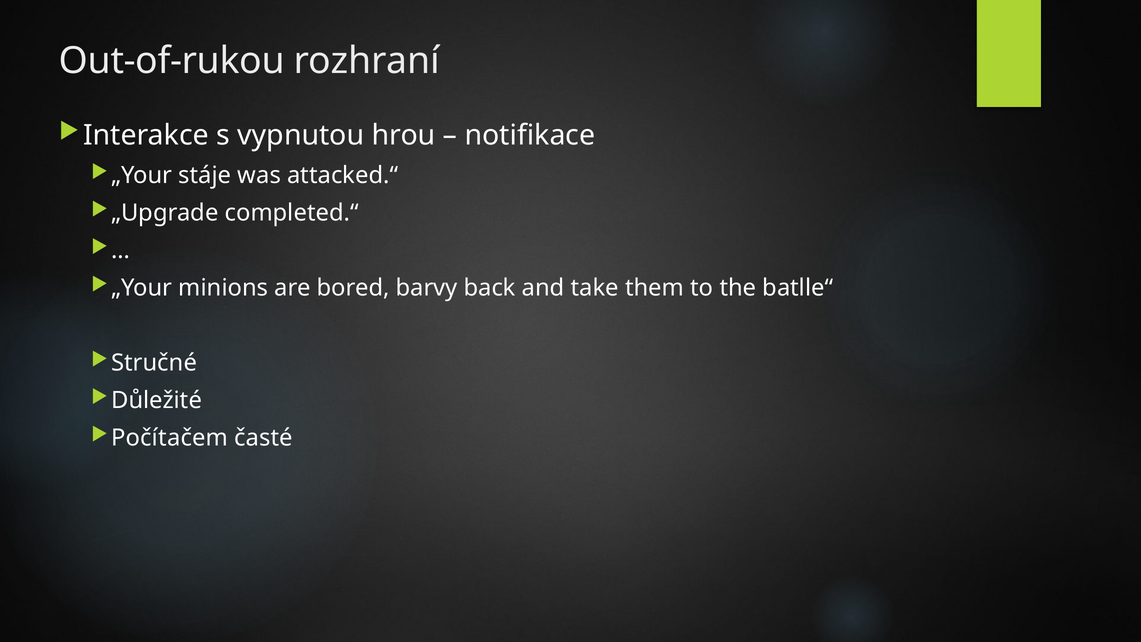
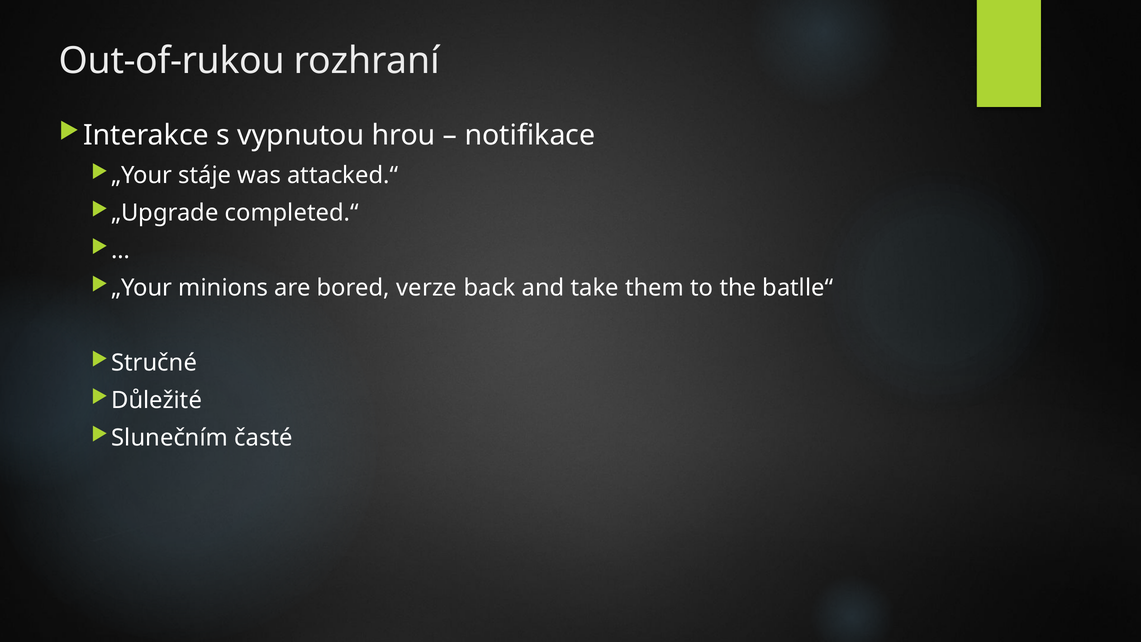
barvy: barvy -> verze
Počítačem: Počítačem -> Slunečním
